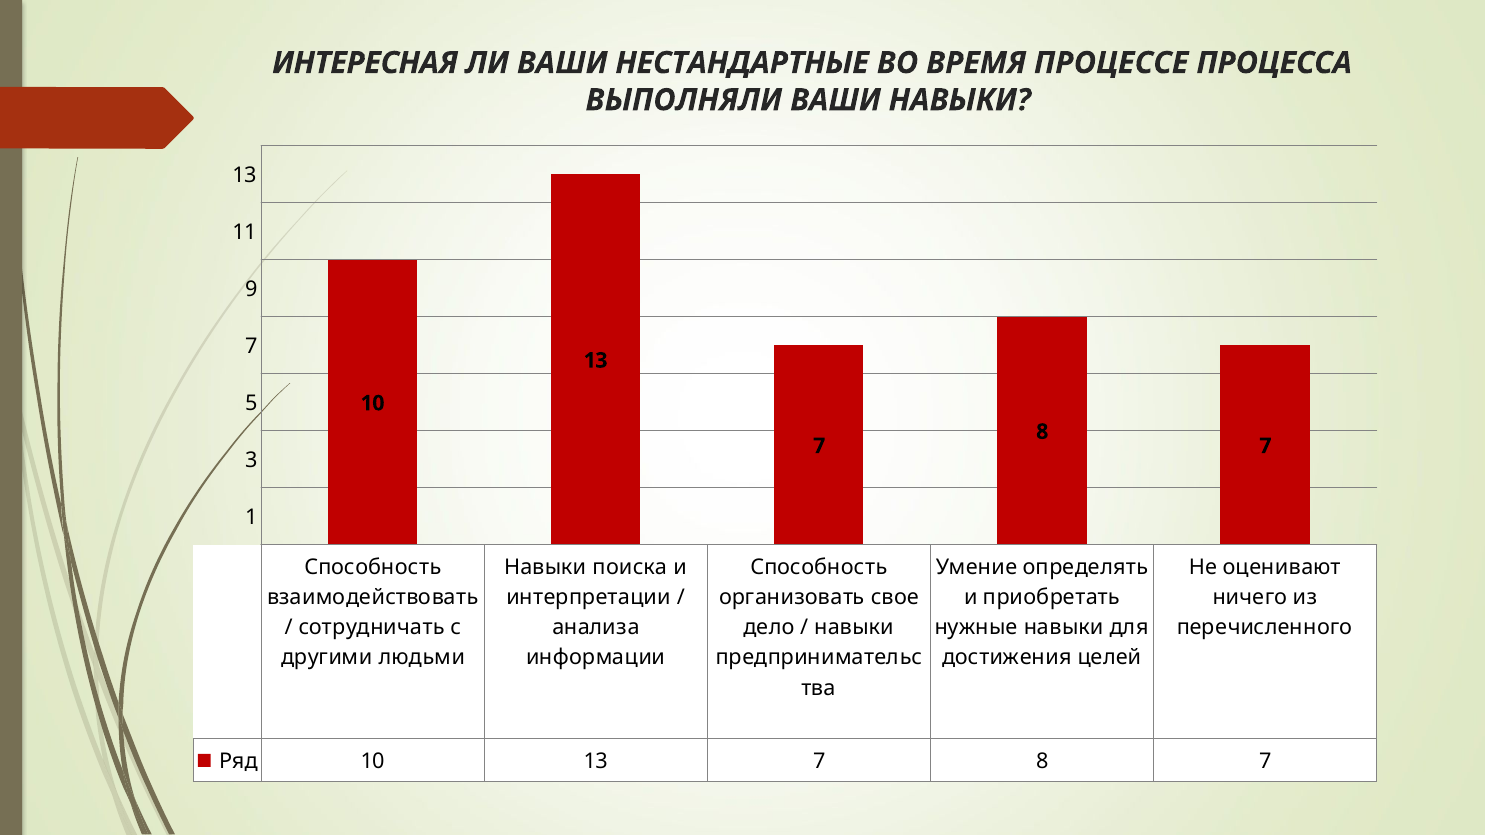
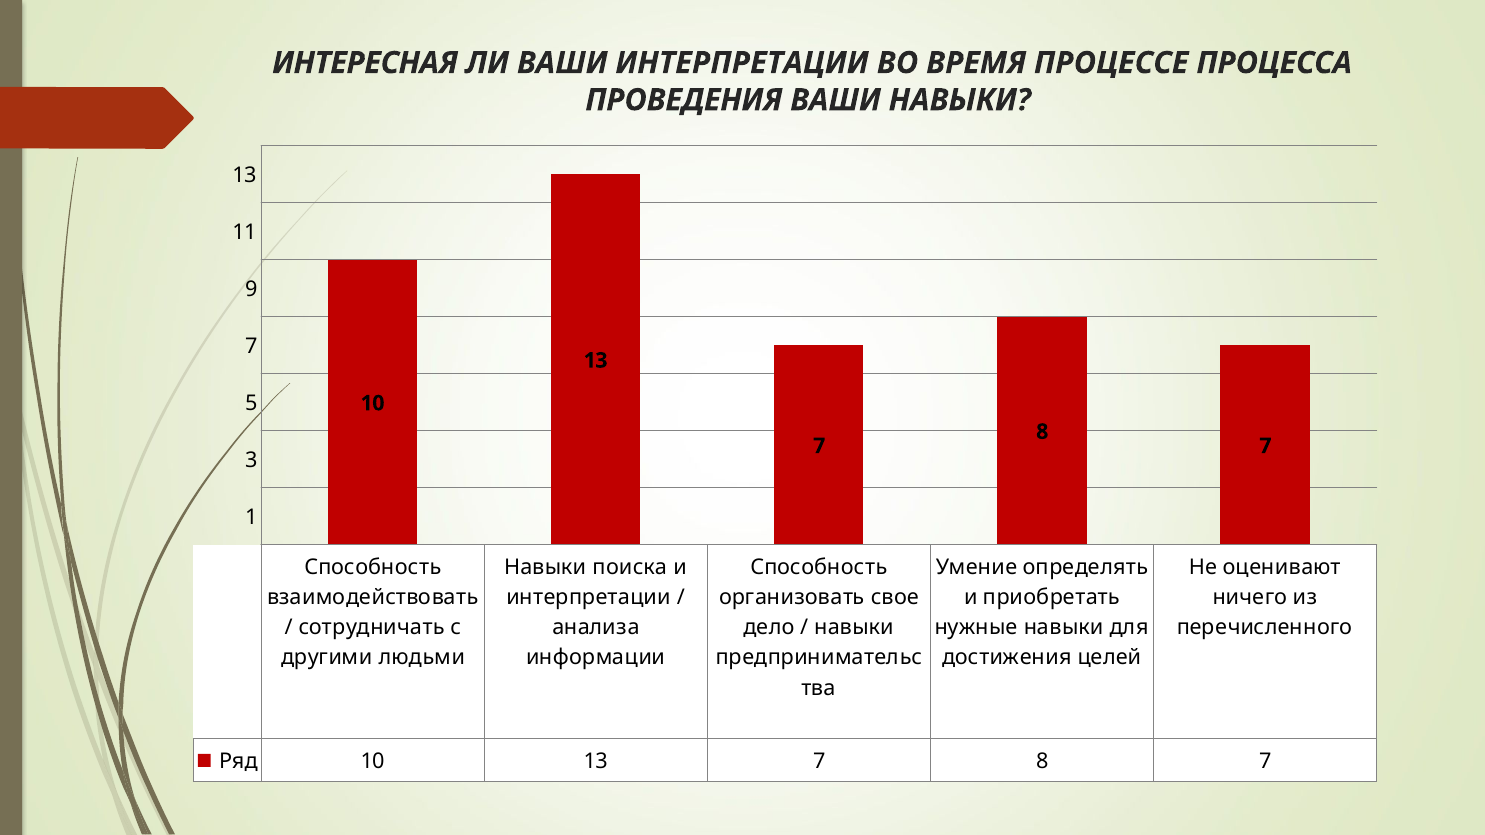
ВАШИ НЕСТАНДАРТНЫЕ: НЕСТАНДАРТНЫЕ -> ИНТЕРПРЕТАЦИИ
ВЫПОЛНЯЛИ: ВЫПОЛНЯЛИ -> ПРОВЕДЕНИЯ
